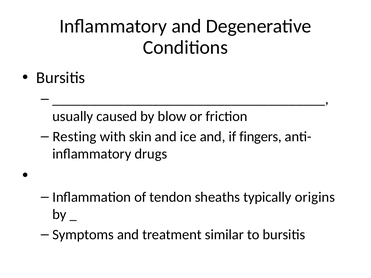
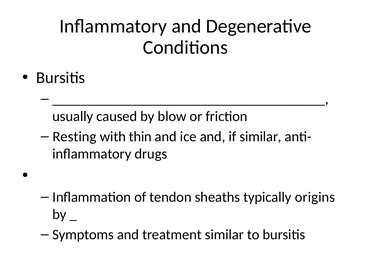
skin: skin -> thin
if fingers: fingers -> similar
